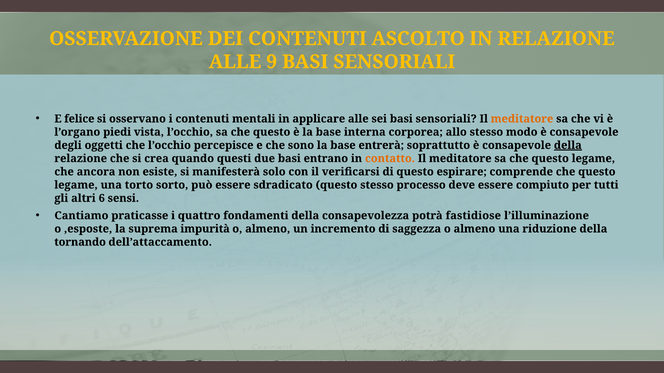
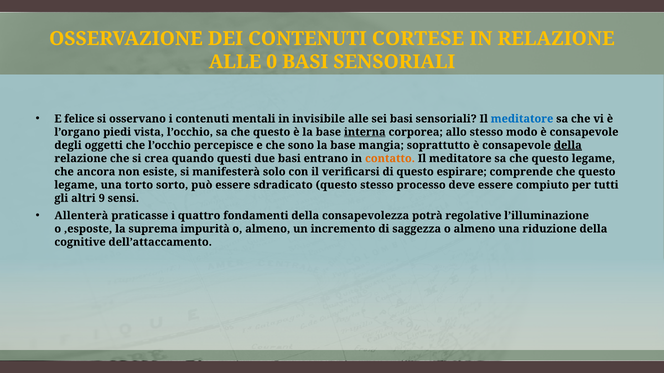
ASCOLTO: ASCOLTO -> CORTESE
9: 9 -> 0
applicare: applicare -> invisibile
meditatore at (522, 119) colour: orange -> blue
interna underline: none -> present
entrerà: entrerà -> mangia
6: 6 -> 9
Cantiamo: Cantiamo -> Allenterà
fastidiose: fastidiose -> regolative
tornando: tornando -> cognitive
